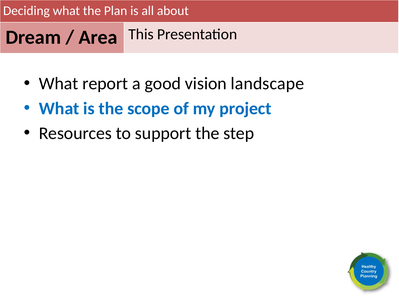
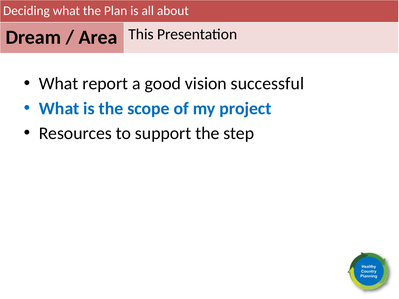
landscape: landscape -> successful
